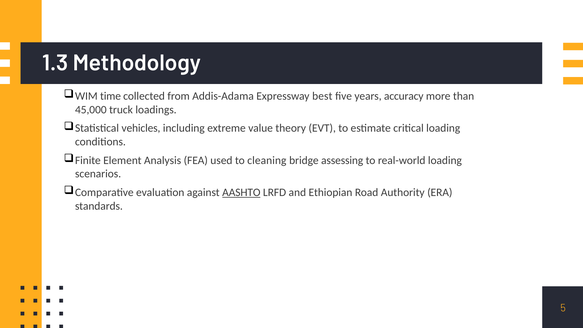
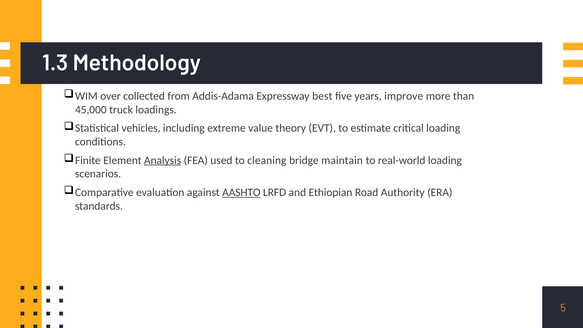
time: time -> over
accuracy: accuracy -> improve
Analysis underline: none -> present
assessing: assessing -> maintain
